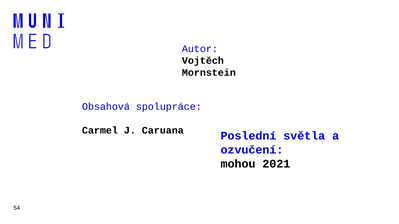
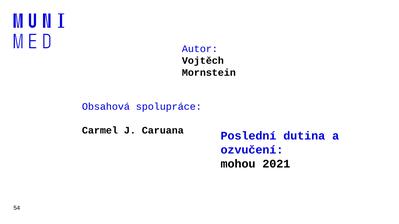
světla: světla -> dutina
